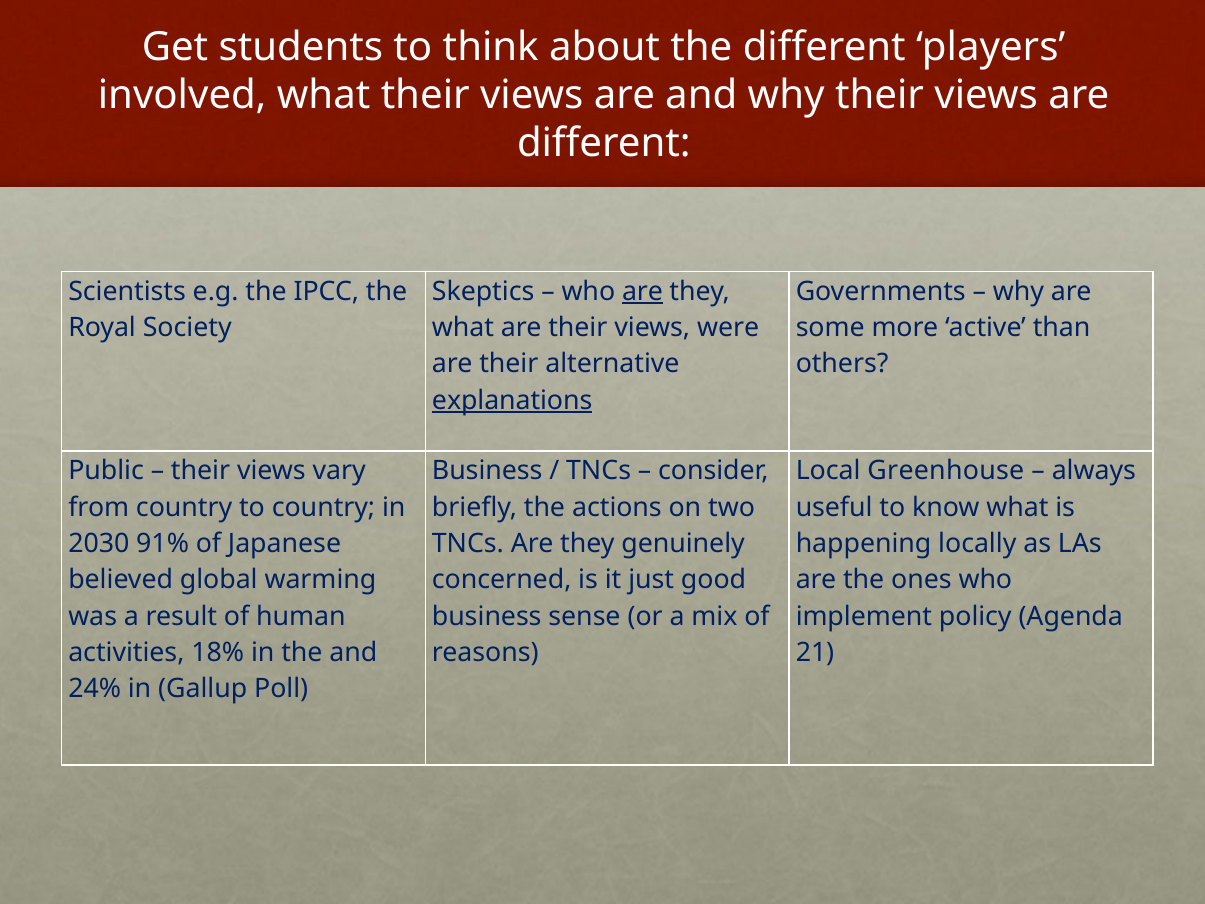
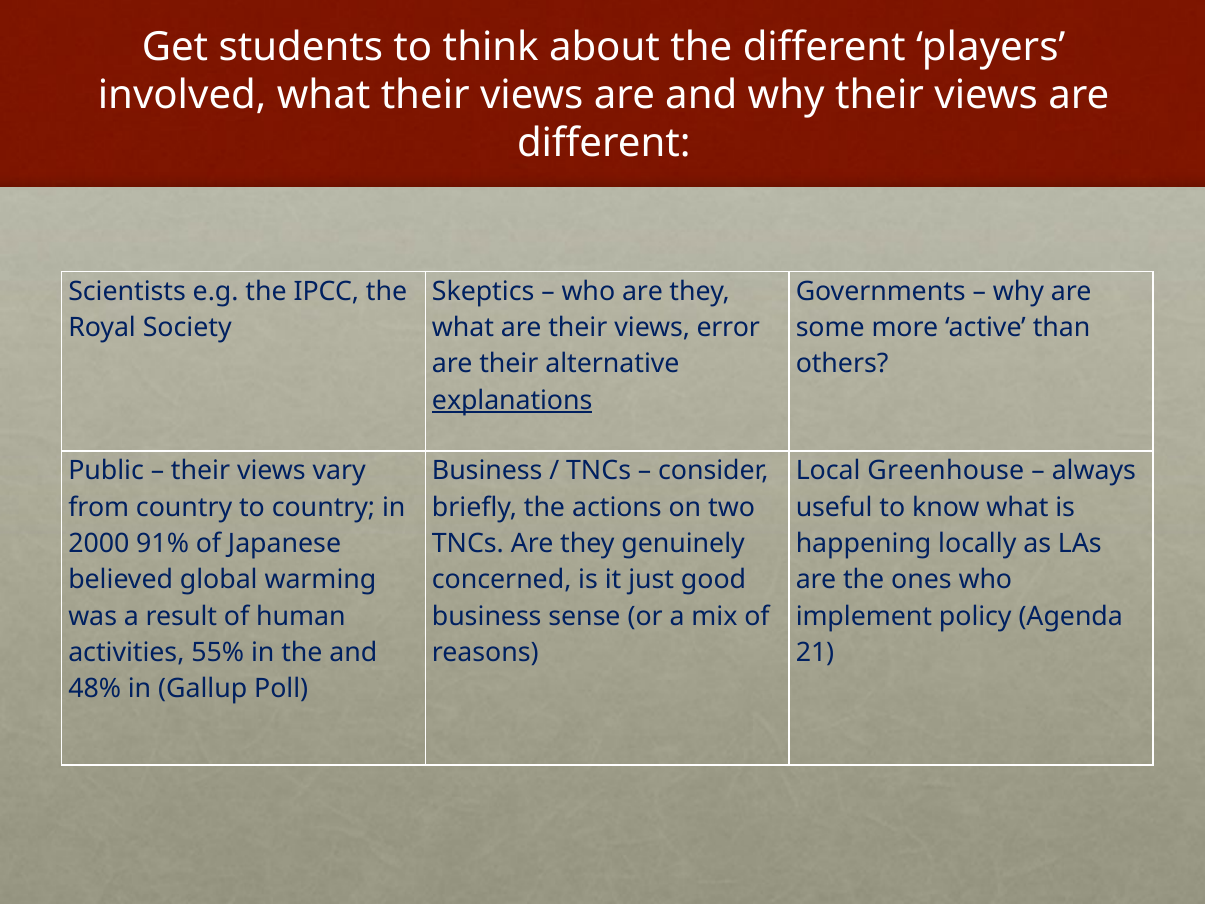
are at (642, 291) underline: present -> none
were: were -> error
2030: 2030 -> 2000
18%: 18% -> 55%
24%: 24% -> 48%
